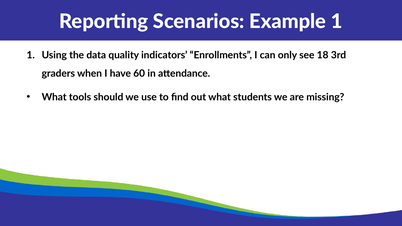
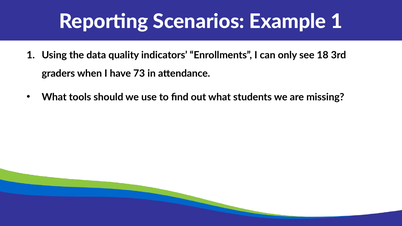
60: 60 -> 73
